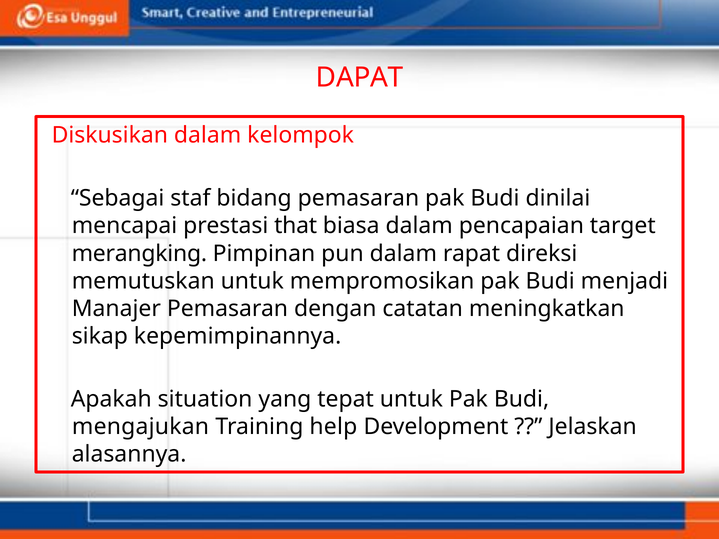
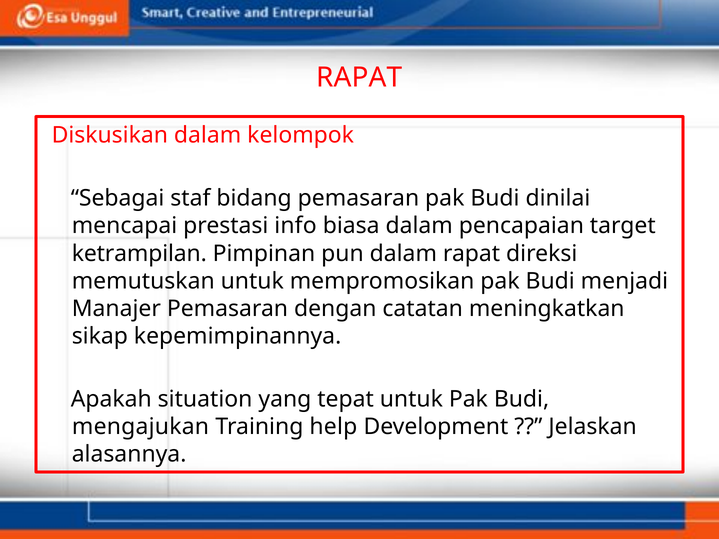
DAPAT at (360, 78): DAPAT -> RAPAT
that: that -> info
merangking: merangking -> ketrampilan
